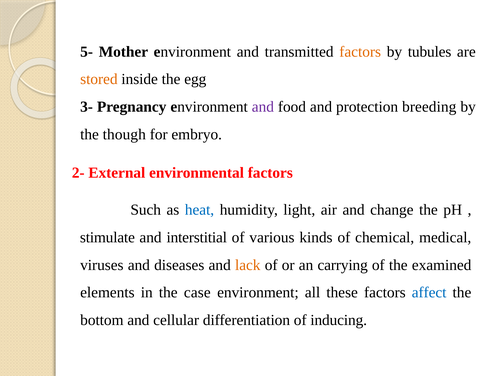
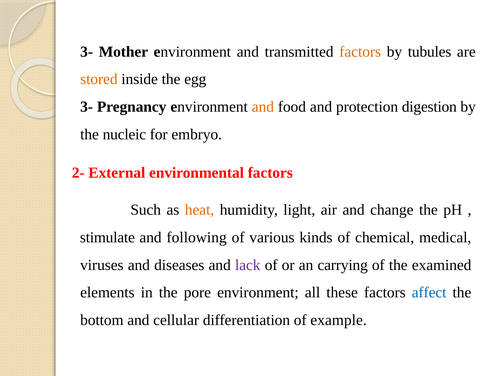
5- at (87, 52): 5- -> 3-
and at (263, 107) colour: purple -> orange
breeding: breeding -> digestion
though: though -> nucleic
heat colour: blue -> orange
interstitial: interstitial -> following
lack colour: orange -> purple
case: case -> pore
inducing: inducing -> example
